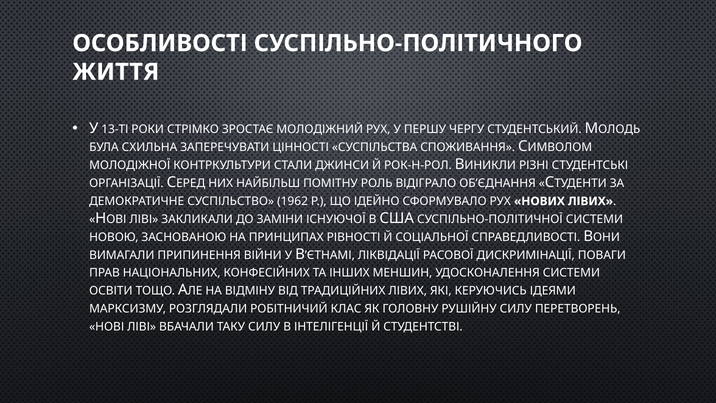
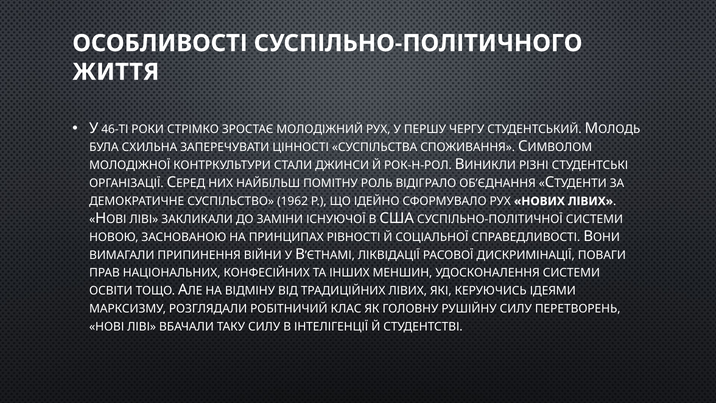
13-ТІ: 13-ТІ -> 46-ТІ
